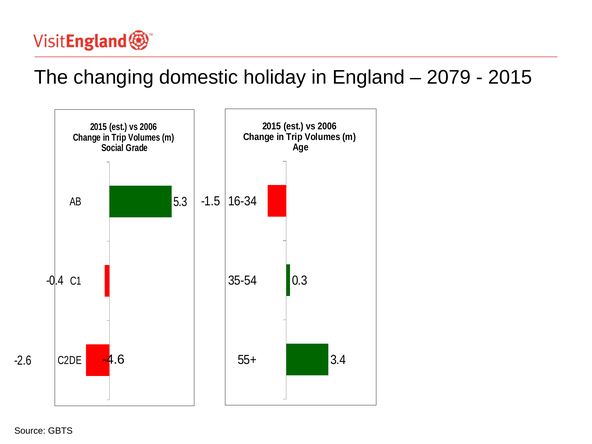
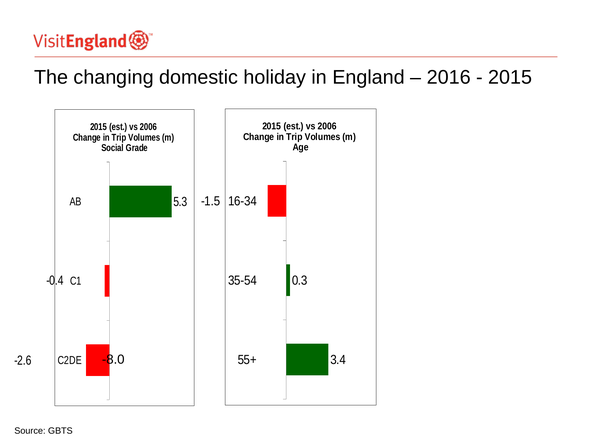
2079: 2079 -> 2016
-4.6: -4.6 -> -8.0
